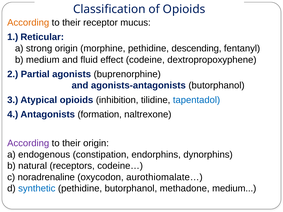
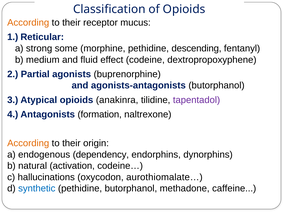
strong origin: origin -> some
inhibition: inhibition -> anakinra
tapentadol colour: blue -> purple
According at (28, 143) colour: purple -> orange
constipation: constipation -> dependency
receptors: receptors -> activation
noradrenaline: noradrenaline -> hallucinations
methadone medium: medium -> caffeine
